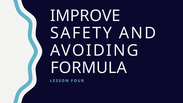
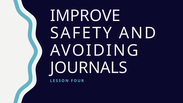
FORMULA: FORMULA -> JOURNALS
